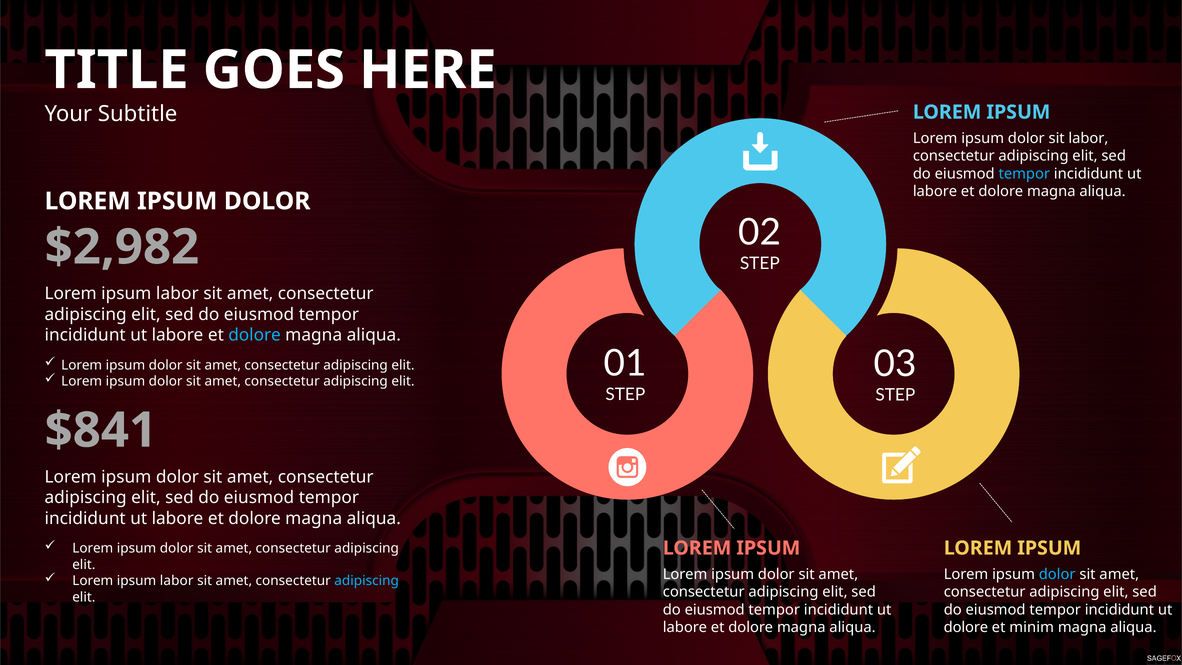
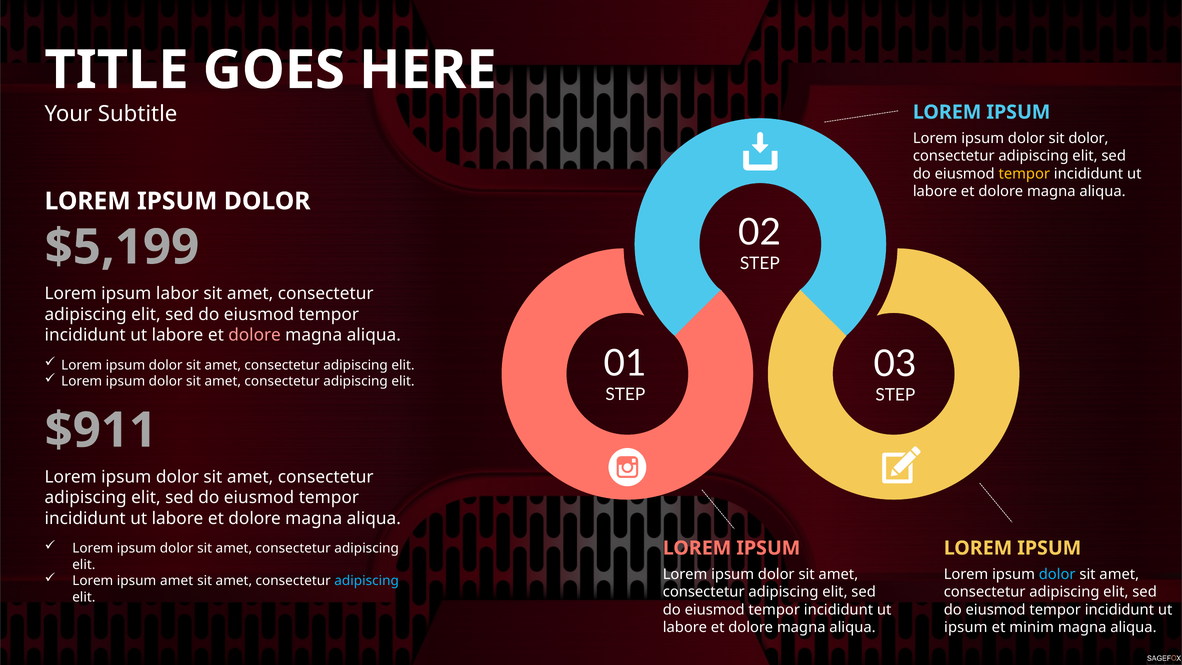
sit labor: labor -> dolor
tempor at (1024, 174) colour: light blue -> yellow
$2,982: $2,982 -> $5,199
dolore at (255, 335) colour: light blue -> pink
$841: $841 -> $911
labor at (177, 581): labor -> amet
dolore at (966, 627): dolore -> ipsum
